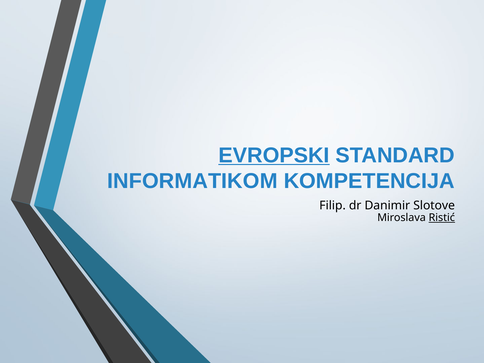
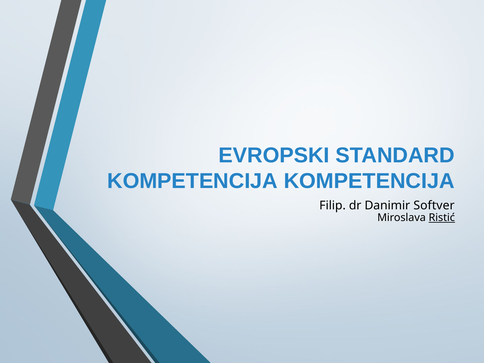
EVROPSKI underline: present -> none
INFORMATIKOM at (192, 181): INFORMATIKOM -> KOMPETENCIJA
Slotove: Slotove -> Softver
